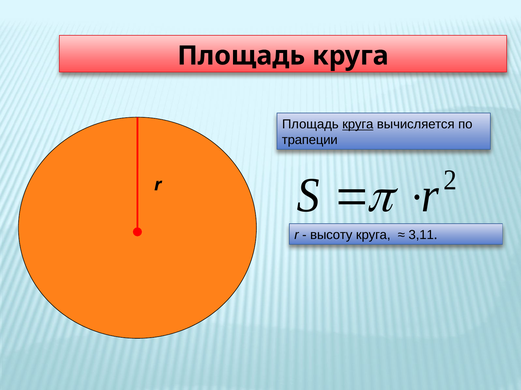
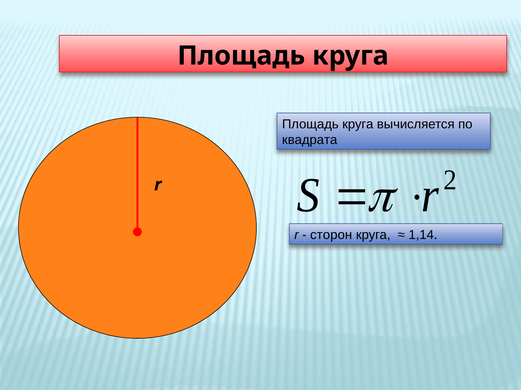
круга at (358, 125) underline: present -> none
трапеции: трапеции -> квадрата
высоту: высоту -> сторон
3,11: 3,11 -> 1,14
